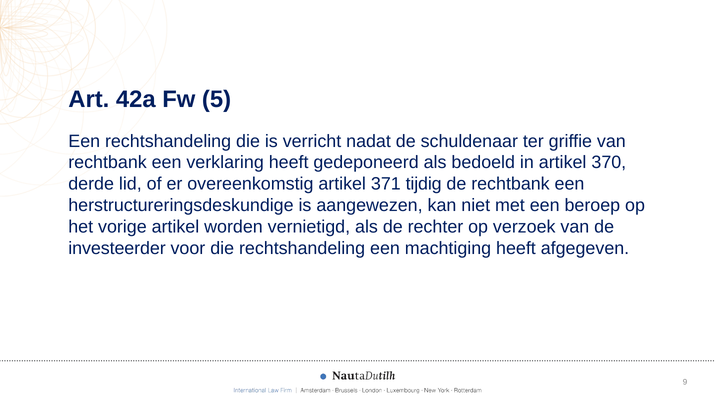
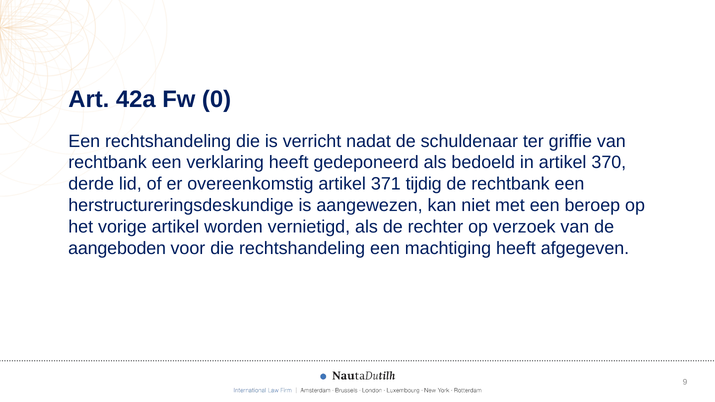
5: 5 -> 0
investeerder: investeerder -> aangeboden
